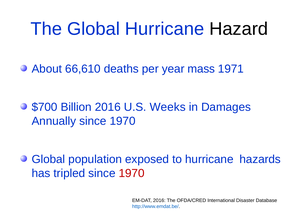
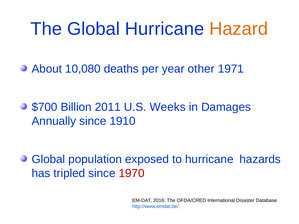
Hazard colour: black -> orange
66,610: 66,610 -> 10,080
mass: mass -> other
Billion 2016: 2016 -> 2011
Annually since 1970: 1970 -> 1910
